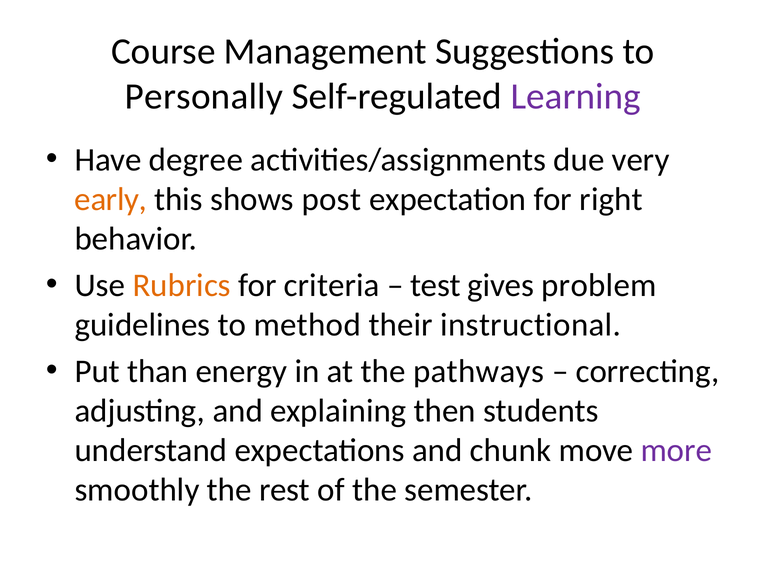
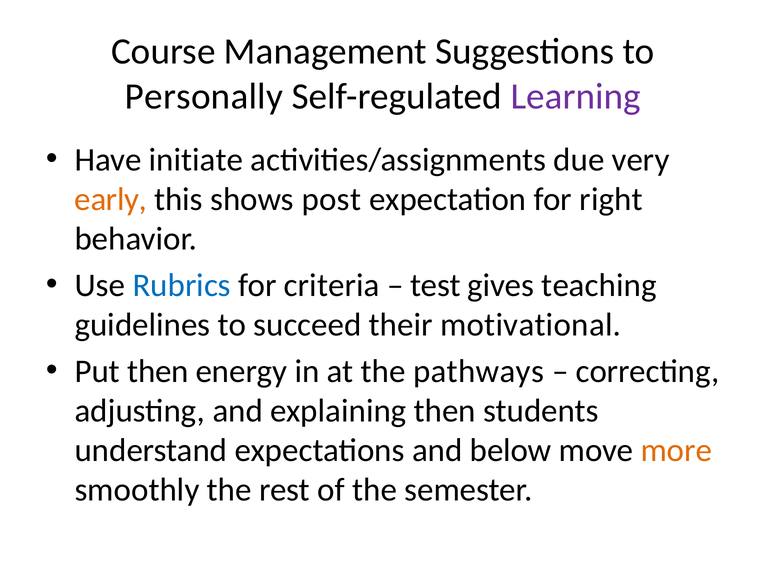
degree: degree -> initiate
Rubrics colour: orange -> blue
problem: problem -> teaching
method: method -> succeed
instructional: instructional -> motivational
Put than: than -> then
chunk: chunk -> below
more colour: purple -> orange
